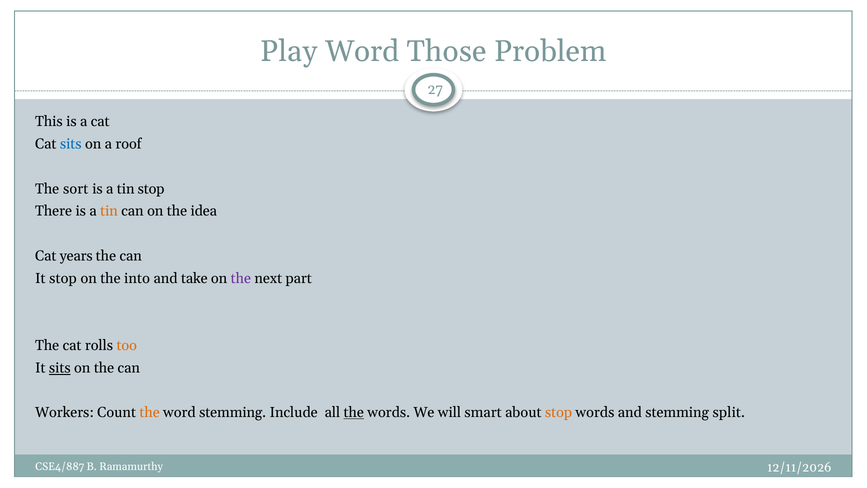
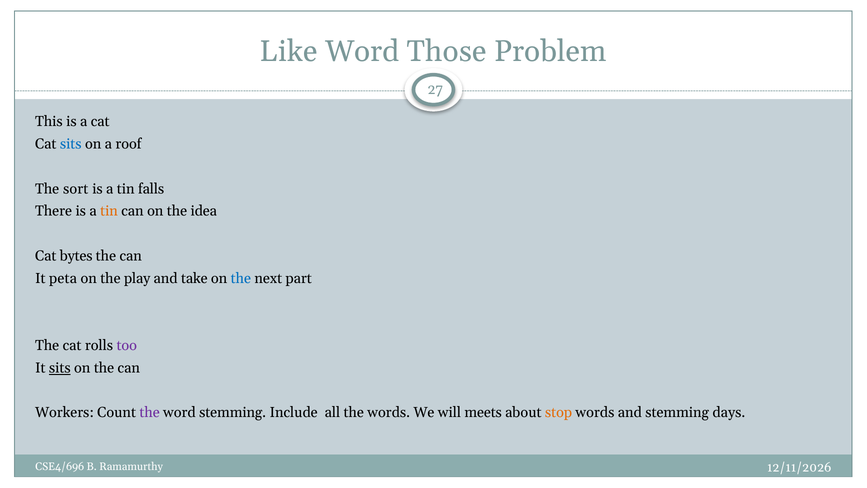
Play: Play -> Like
tin stop: stop -> falls
years: years -> bytes
It stop: stop -> peta
into: into -> play
the at (241, 278) colour: purple -> blue
too colour: orange -> purple
the at (150, 412) colour: orange -> purple
the at (354, 412) underline: present -> none
smart: smart -> meets
split: split -> days
CSE4/887: CSE4/887 -> CSE4/696
